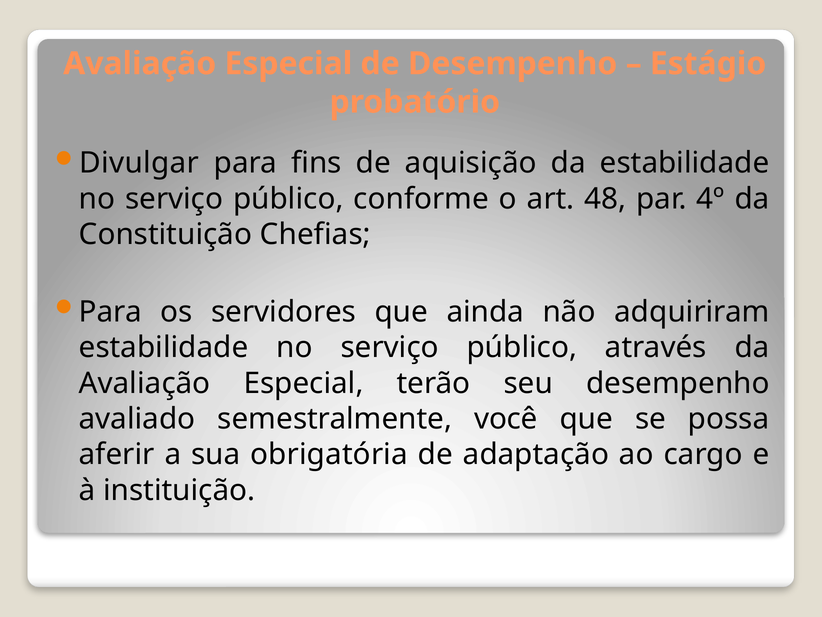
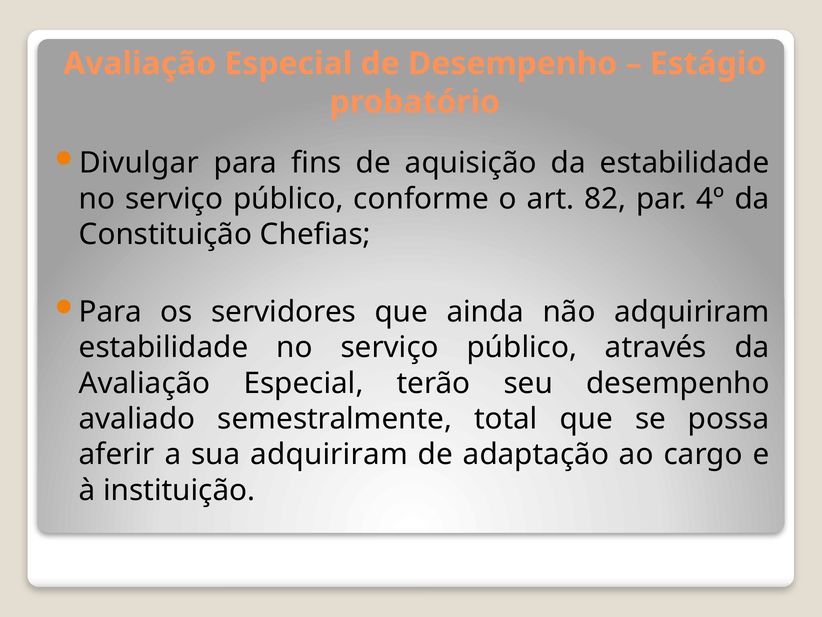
48: 48 -> 82
você: você -> total
sua obrigatória: obrigatória -> adquiriram
